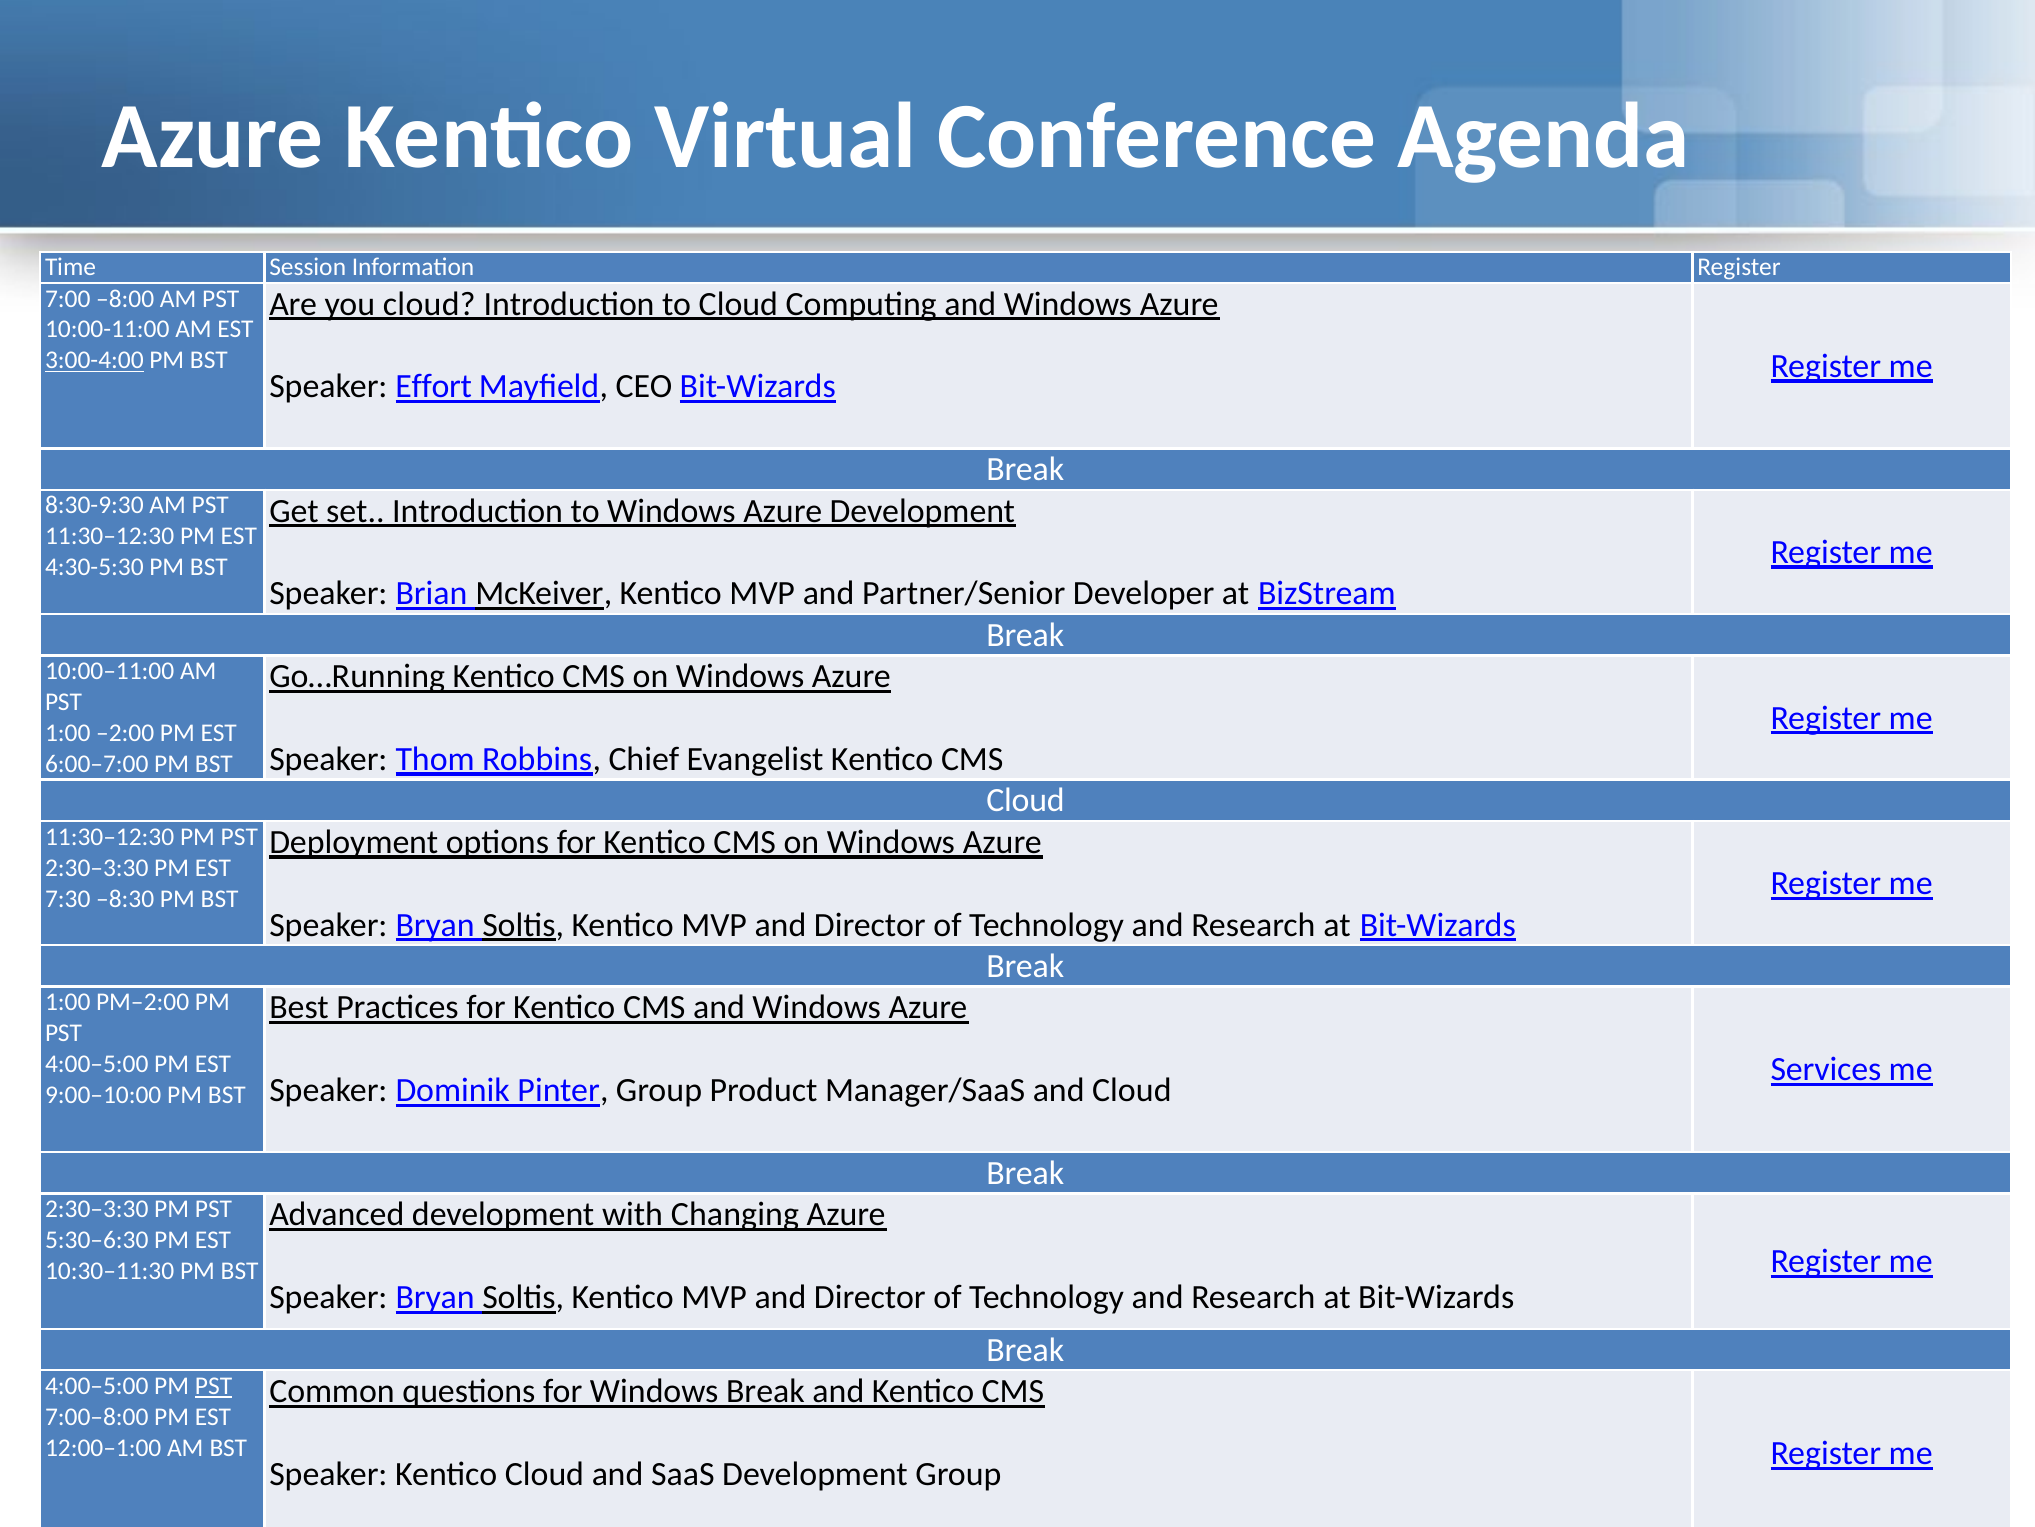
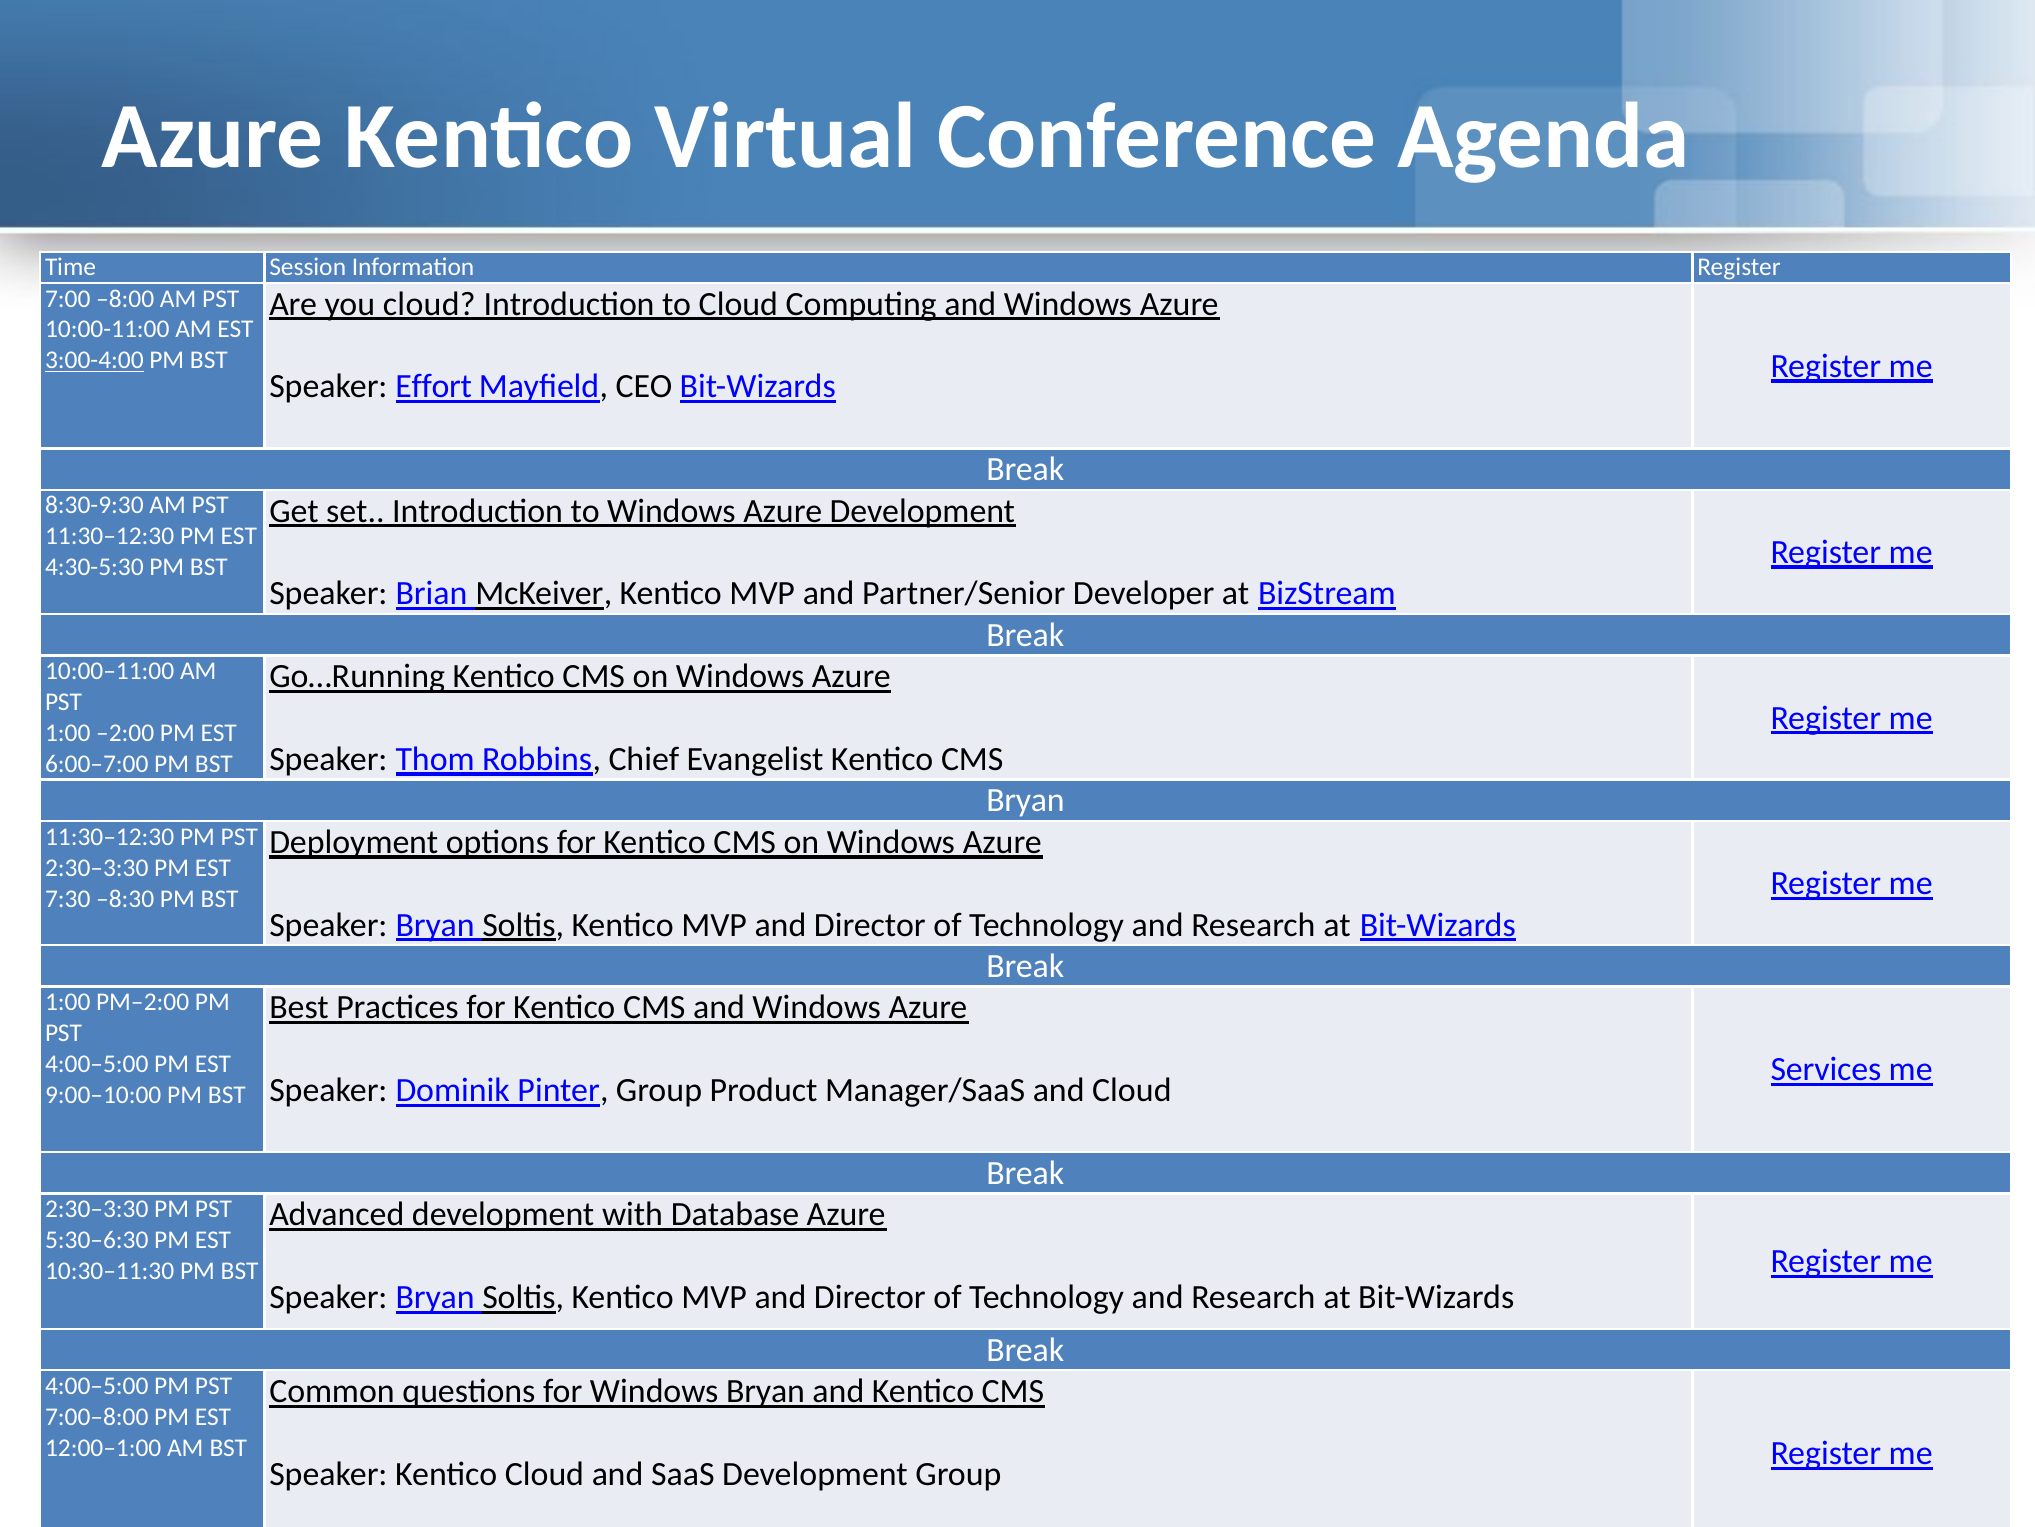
Cloud at (1025, 800): Cloud -> Bryan
Changing: Changing -> Database
PST at (214, 1385) underline: present -> none
Windows Break: Break -> Bryan
